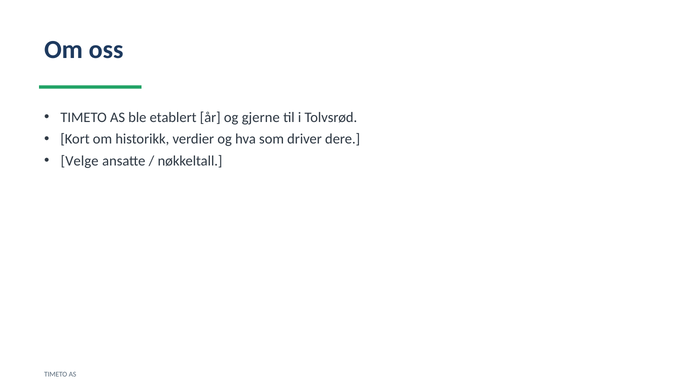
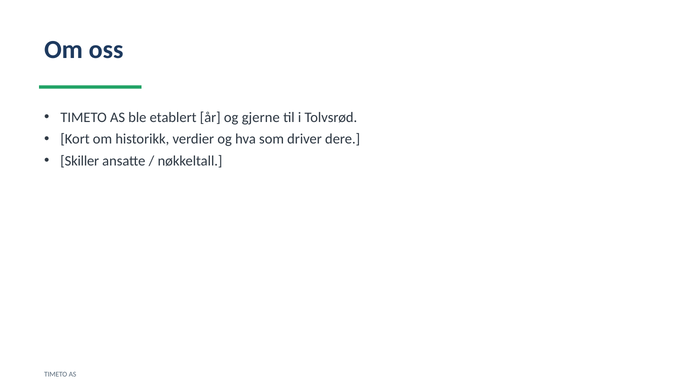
Velge: Velge -> Skiller
